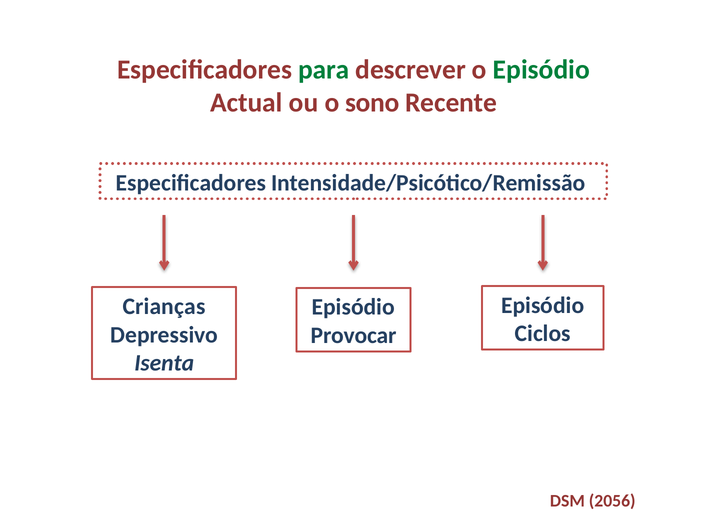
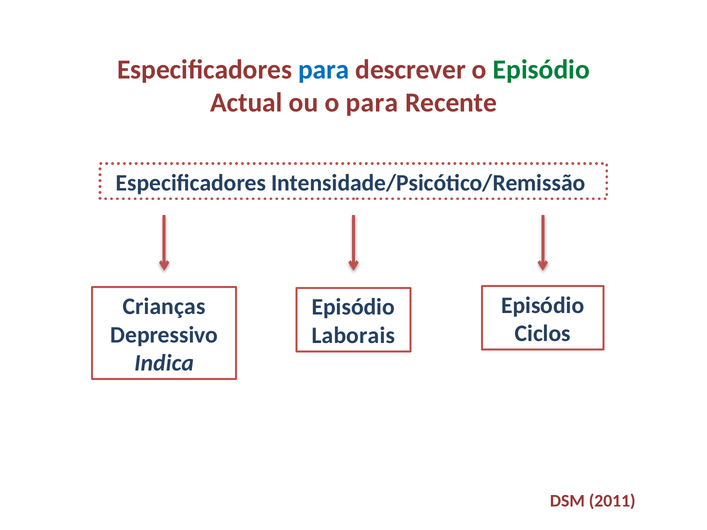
para at (324, 70) colour: green -> blue
o sono: sono -> para
Provocar: Provocar -> Laborais
Isenta: Isenta -> Indica
2056: 2056 -> 2011
